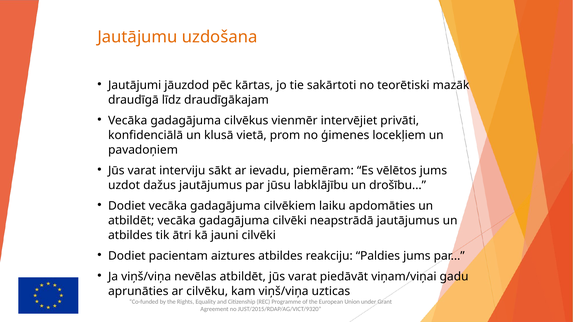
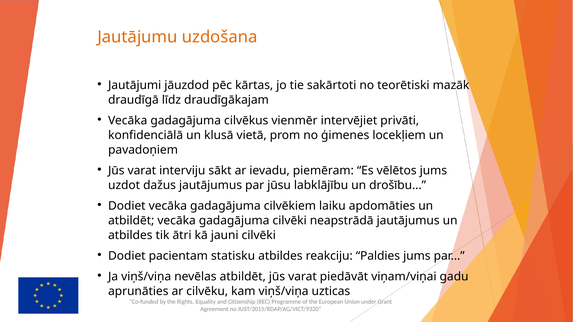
aiztures: aiztures -> statisku
